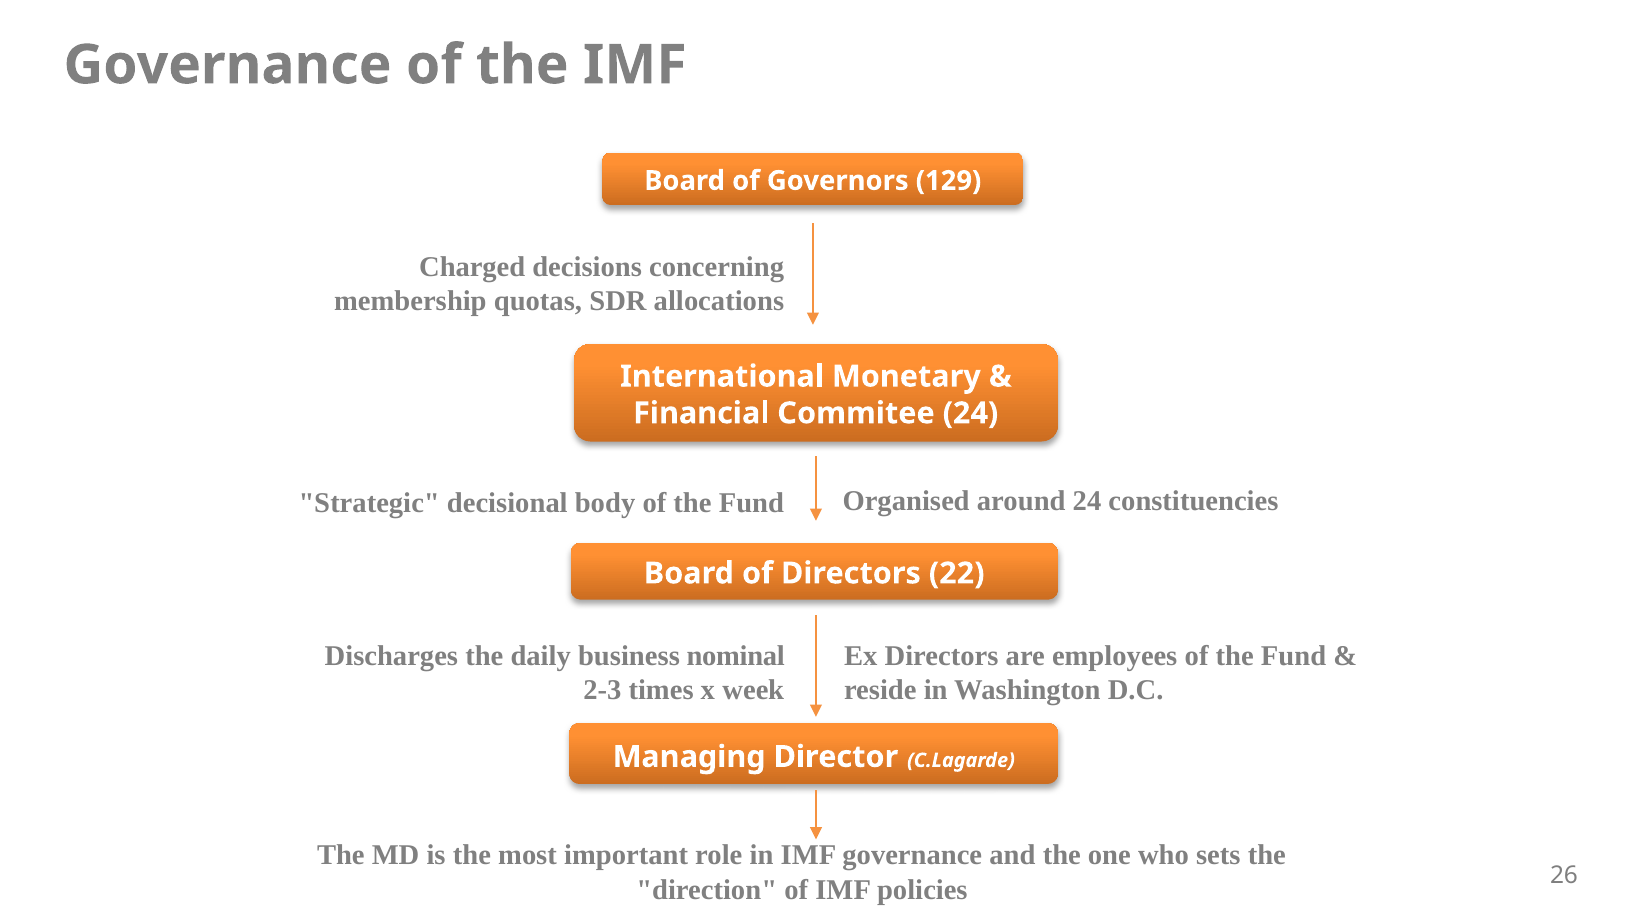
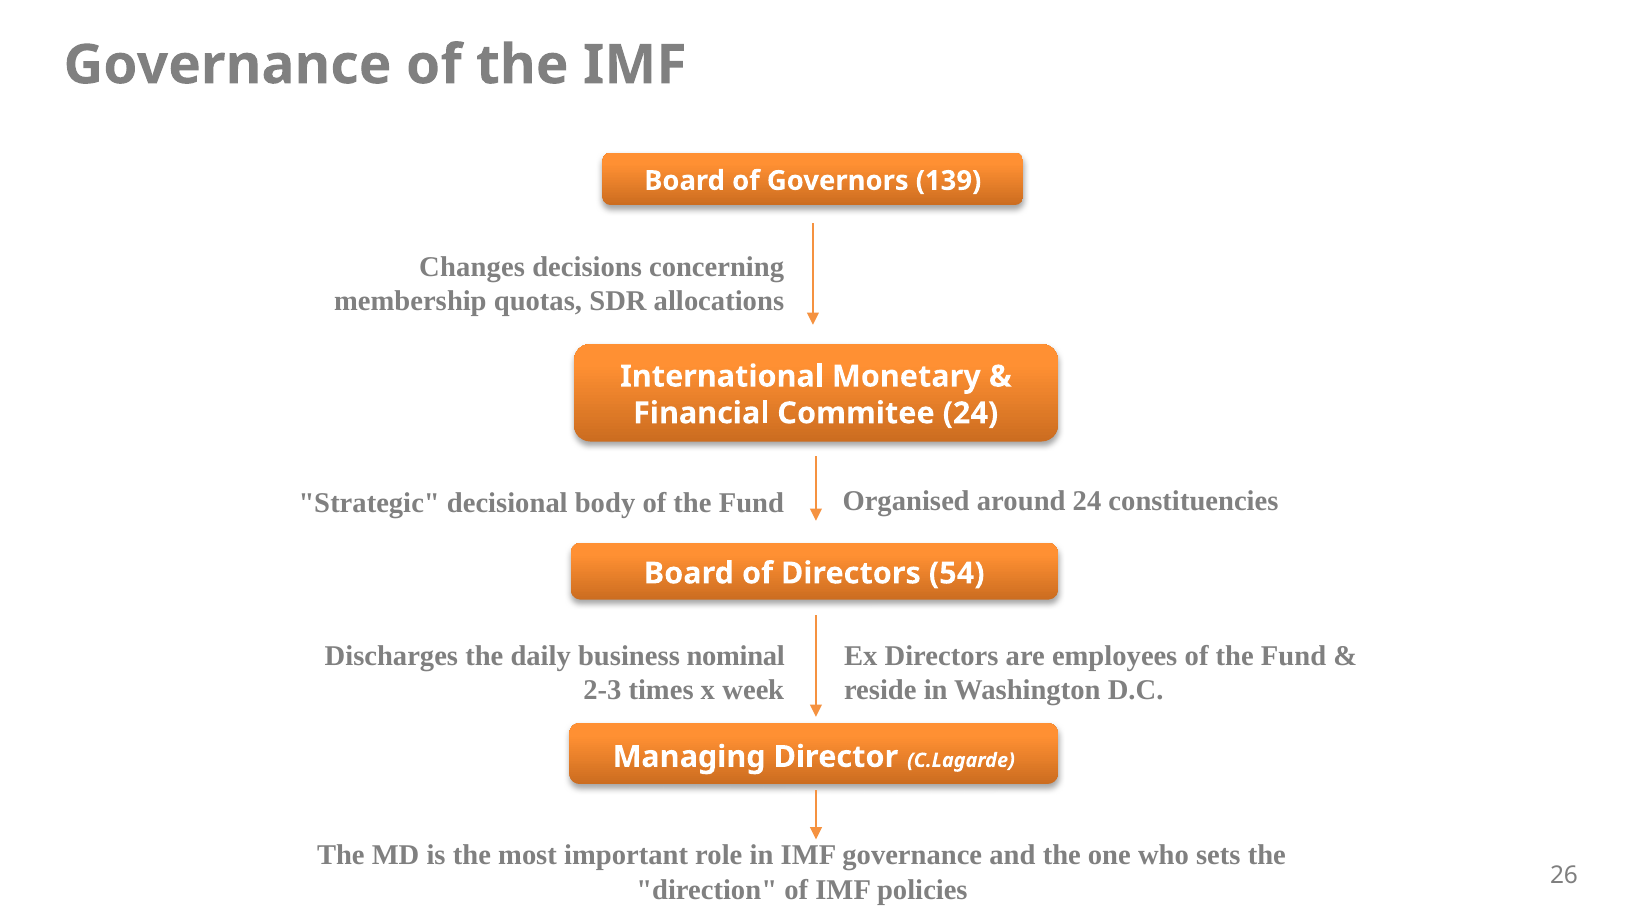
129: 129 -> 139
Charged: Charged -> Changes
22: 22 -> 54
